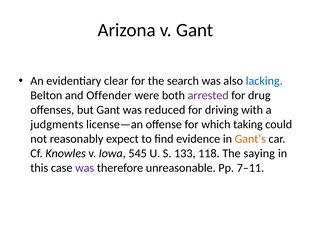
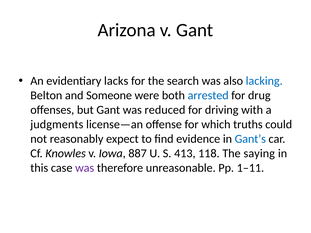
clear: clear -> lacks
Offender: Offender -> Someone
arrested colour: purple -> blue
taking: taking -> truths
Gant’s colour: orange -> blue
545: 545 -> 887
133: 133 -> 413
7–11: 7–11 -> 1–11
